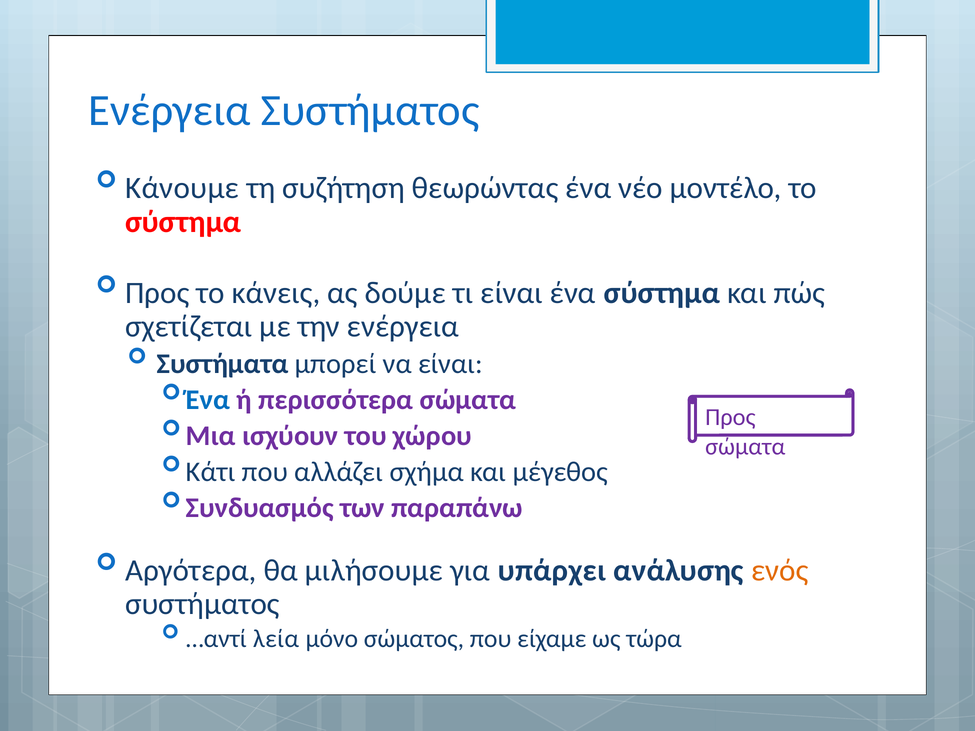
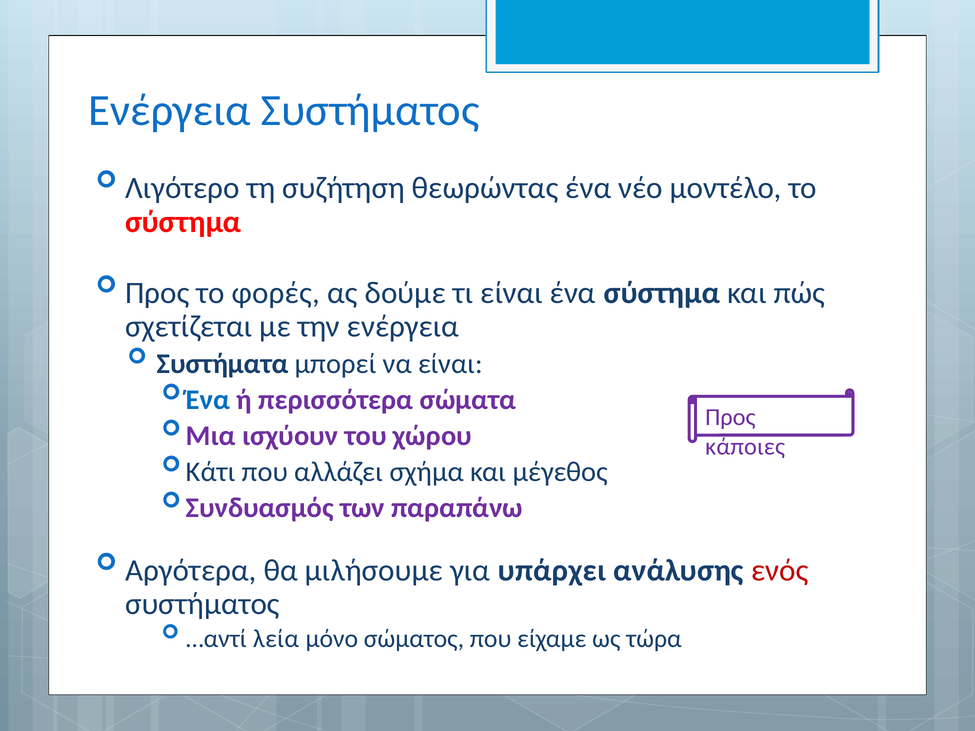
Κάνουμε: Κάνουμε -> Λιγότερο
κάνεις: κάνεις -> φορές
σώματα at (745, 447): σώματα -> κάποιες
ενός colour: orange -> red
